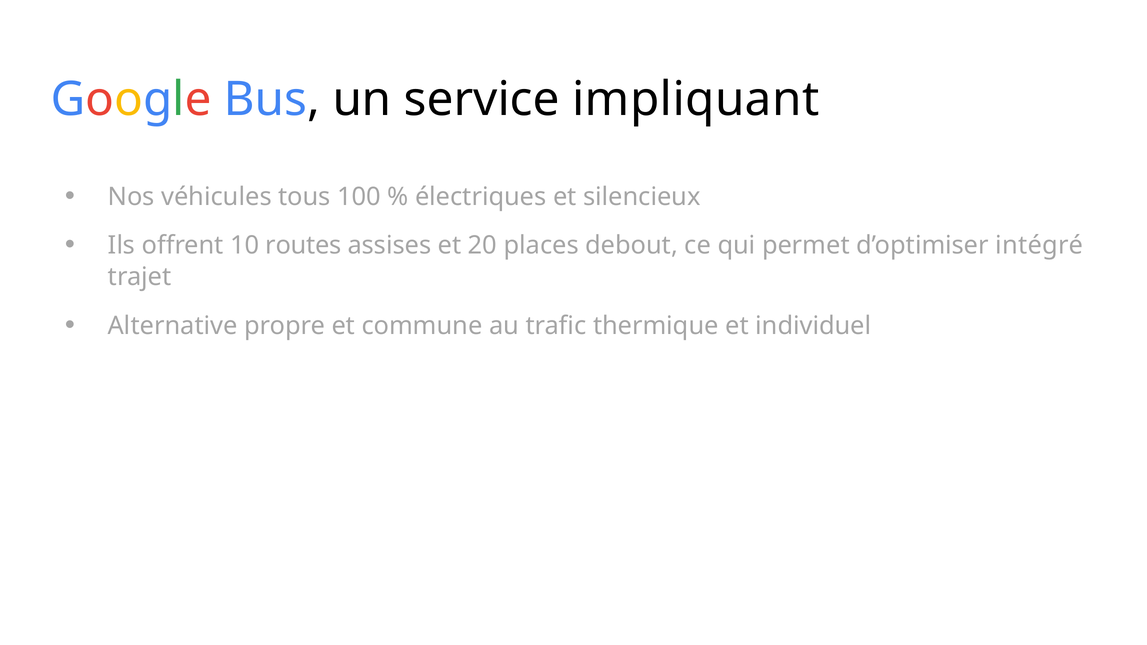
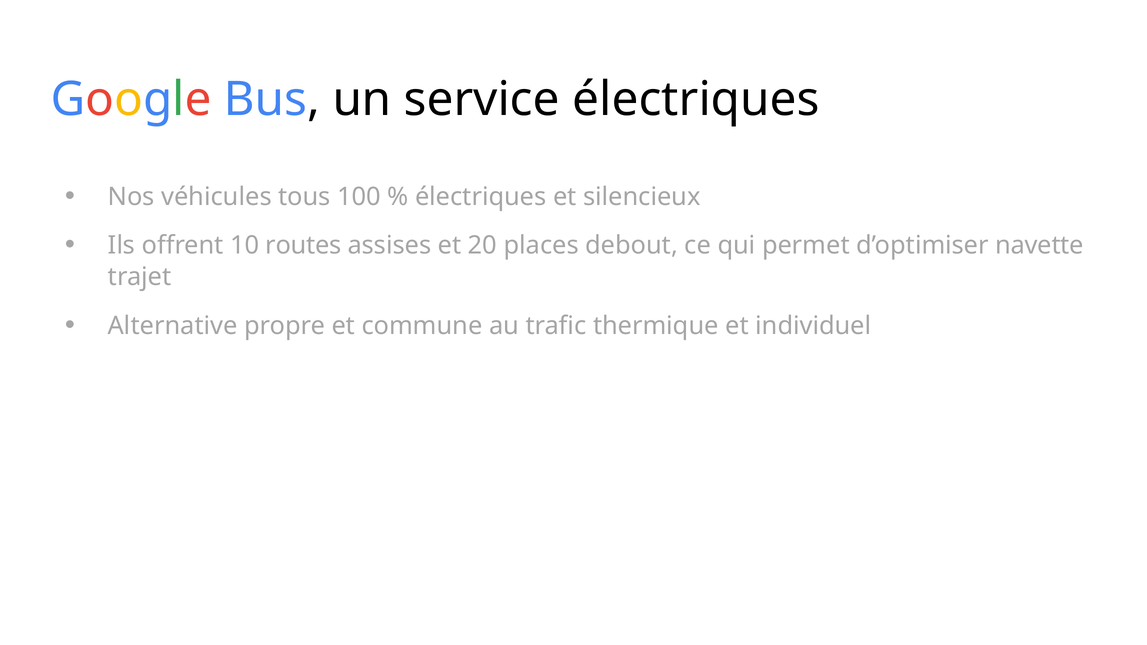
service impliquant: impliquant -> électriques
intégré: intégré -> navette
